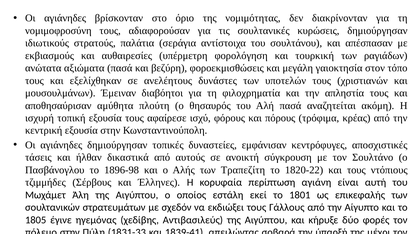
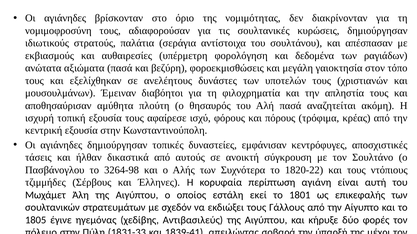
τουρκική: τουρκική -> δεδομένα
1896-98: 1896-98 -> 3264-98
Τραπεζίτη: Τραπεζίτη -> Συχνότερα
